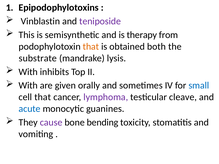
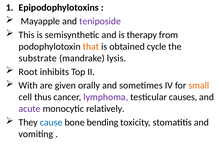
Vinblastin: Vinblastin -> Mayapple
both: both -> cycle
With at (28, 72): With -> Root
small colour: blue -> orange
cell that: that -> thus
cleave: cleave -> causes
acute colour: blue -> purple
guanines: guanines -> relatively
cause colour: purple -> blue
